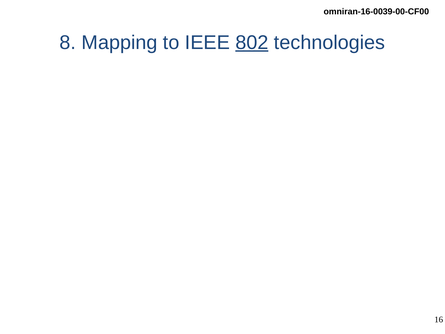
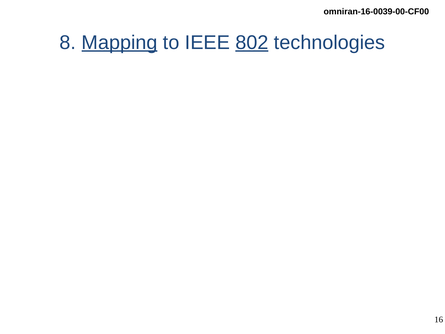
Mapping underline: none -> present
